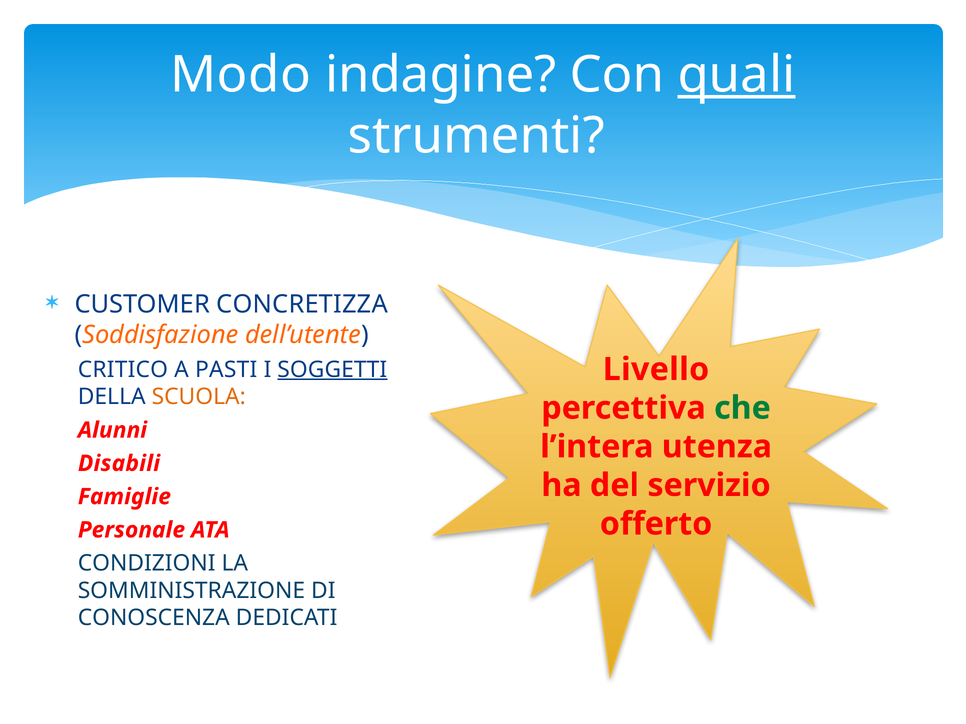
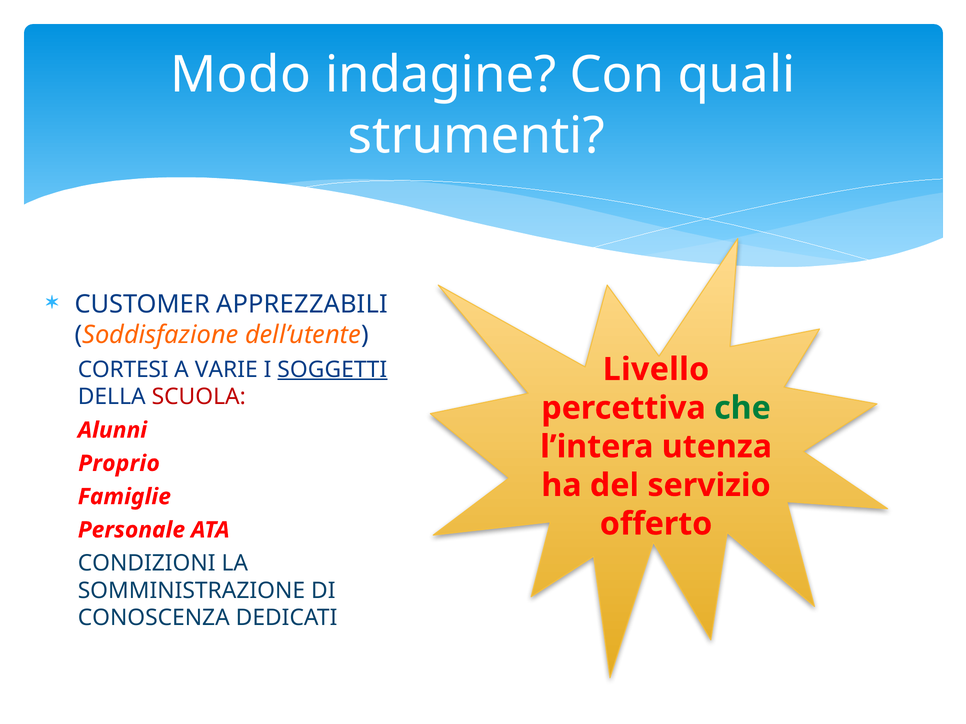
quali underline: present -> none
CONCRETIZZA: CONCRETIZZA -> APPREZZABILI
CRITICO: CRITICO -> CORTESI
PASTI: PASTI -> VARIE
SCUOLA colour: orange -> red
Disabili: Disabili -> Proprio
